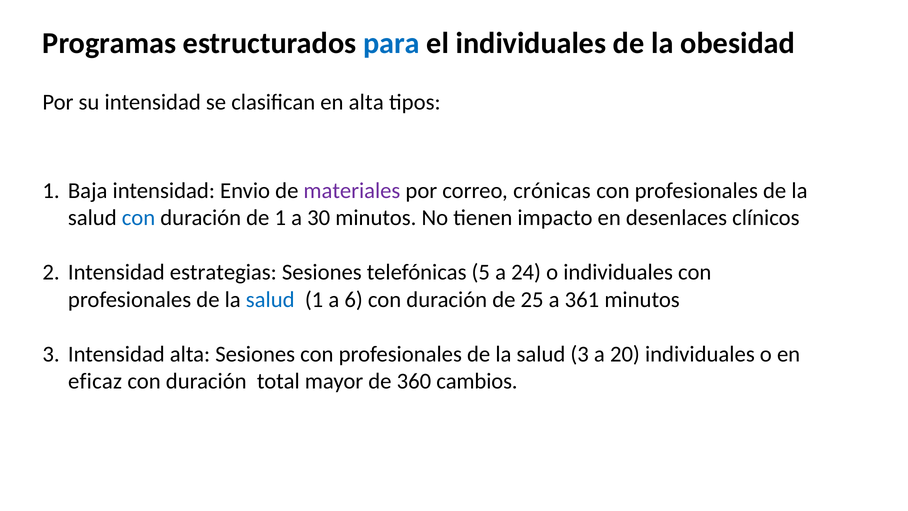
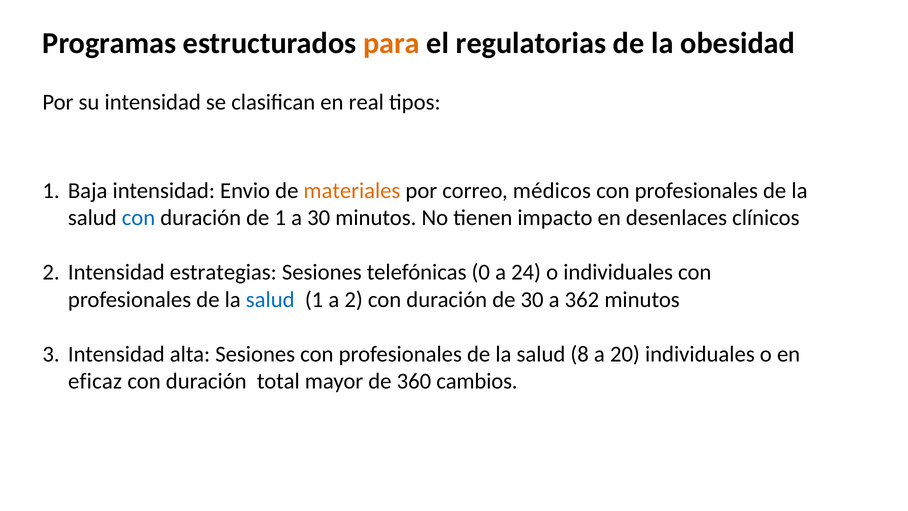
para colour: blue -> orange
el individuales: individuales -> regulatorias
en alta: alta -> real
materiales colour: purple -> orange
crónicas: crónicas -> médicos
5: 5 -> 0
a 6: 6 -> 2
de 25: 25 -> 30
361: 361 -> 362
salud 3: 3 -> 8
